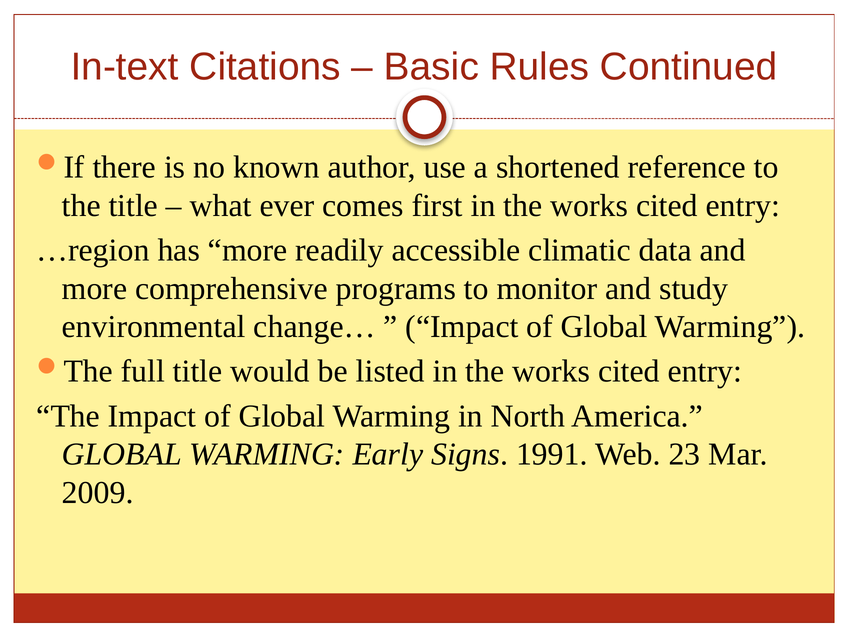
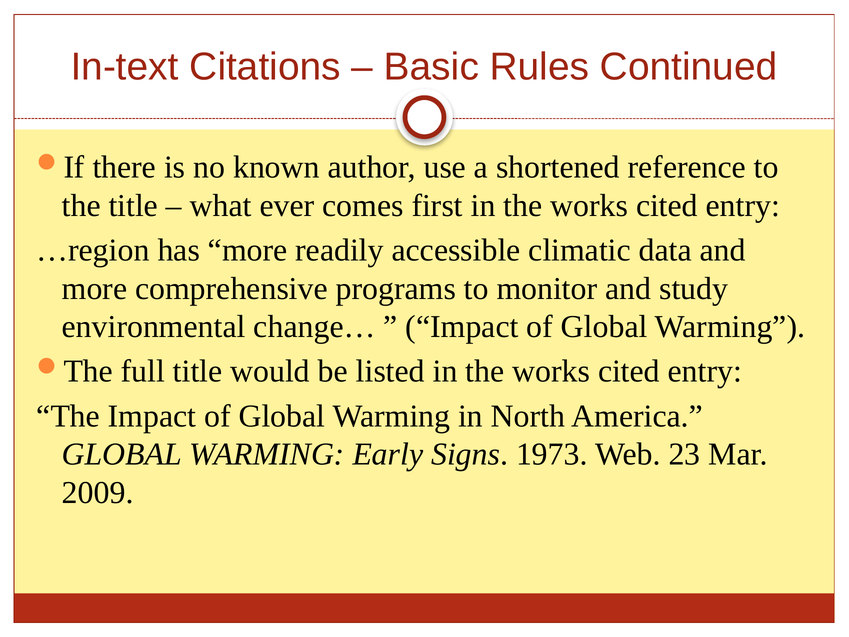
1991: 1991 -> 1973
